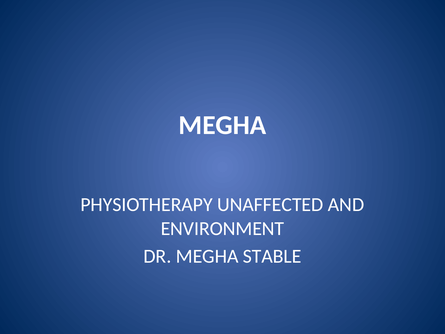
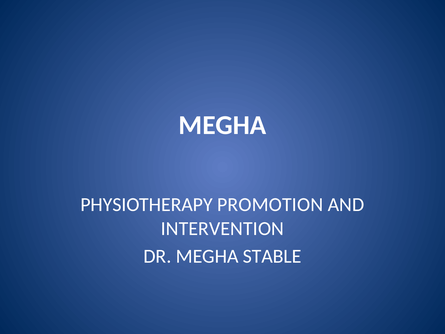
UNAFFECTED: UNAFFECTED -> PROMOTION
ENVIRONMENT: ENVIRONMENT -> INTERVENTION
